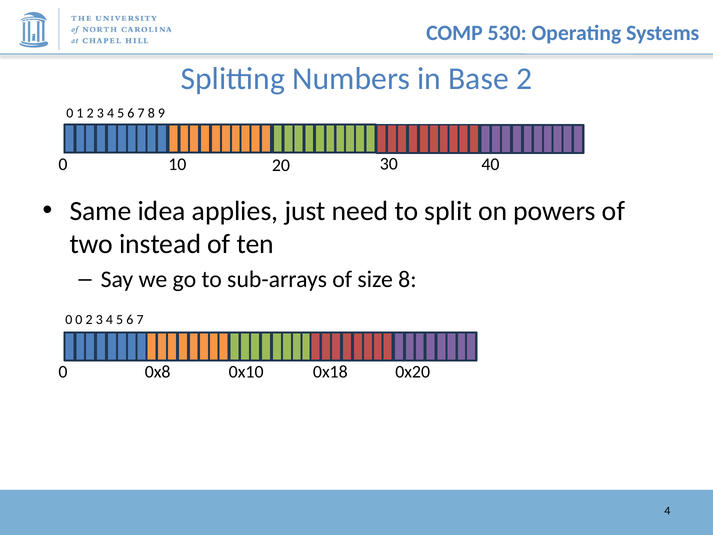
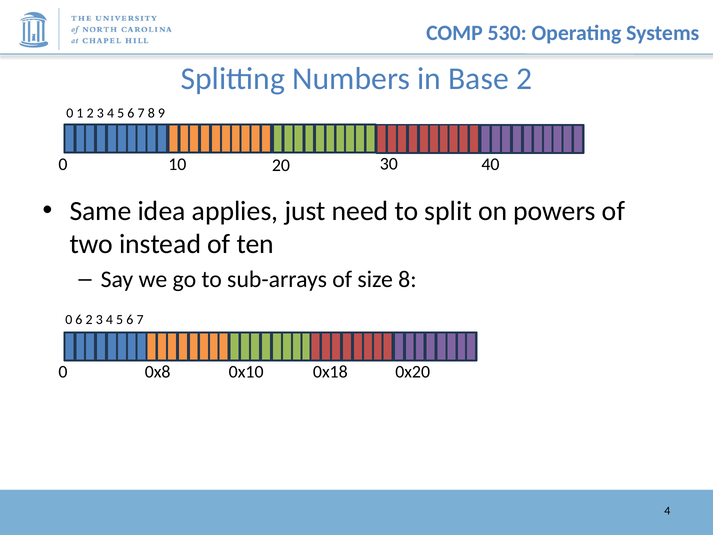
0 0: 0 -> 6
